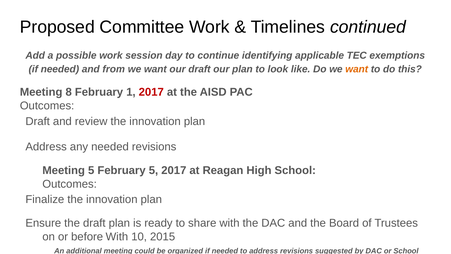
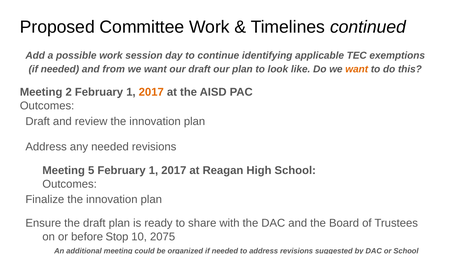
8: 8 -> 2
2017 at (151, 92) colour: red -> orange
5 February 5: 5 -> 1
before With: With -> Stop
2015: 2015 -> 2075
